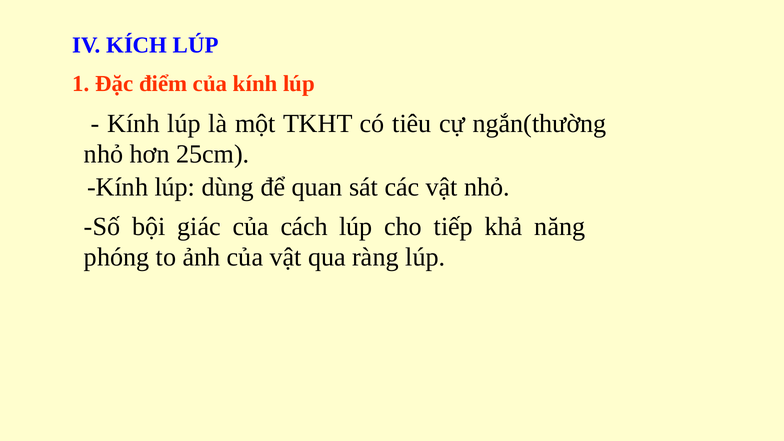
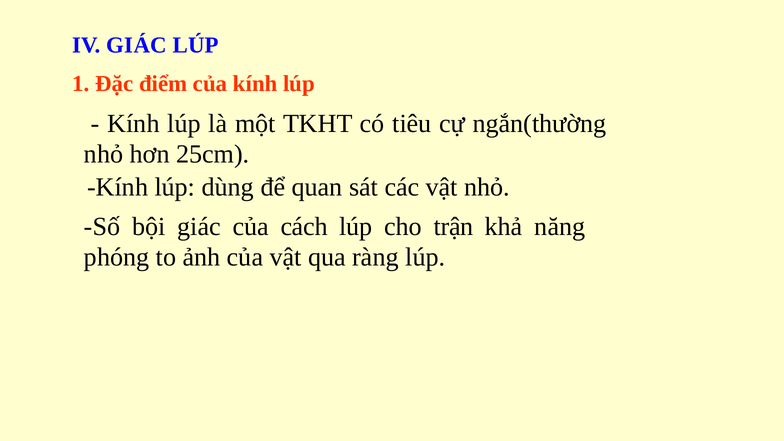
IV KÍCH: KÍCH -> GIÁC
tiếp: tiếp -> trận
